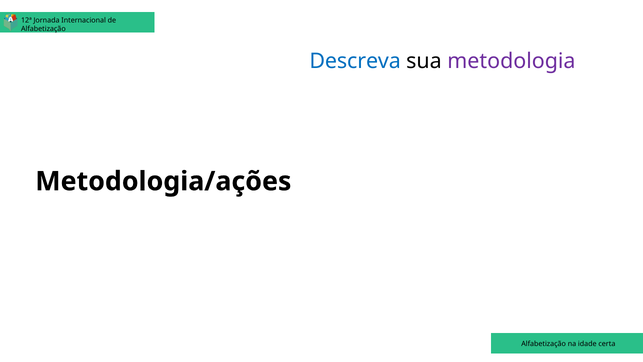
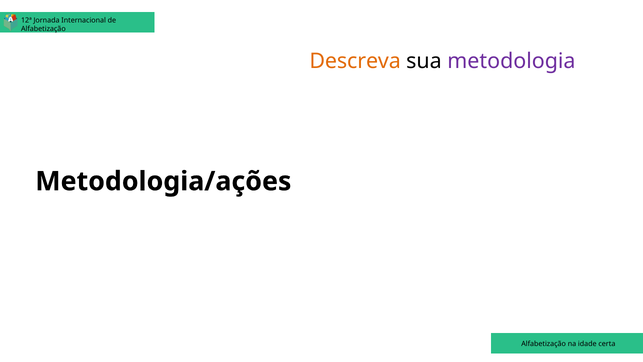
Descreva colour: blue -> orange
